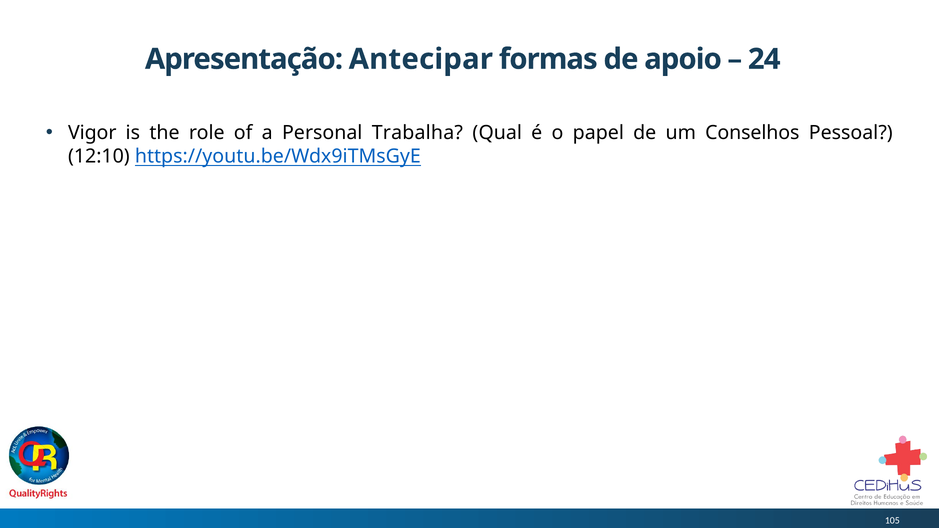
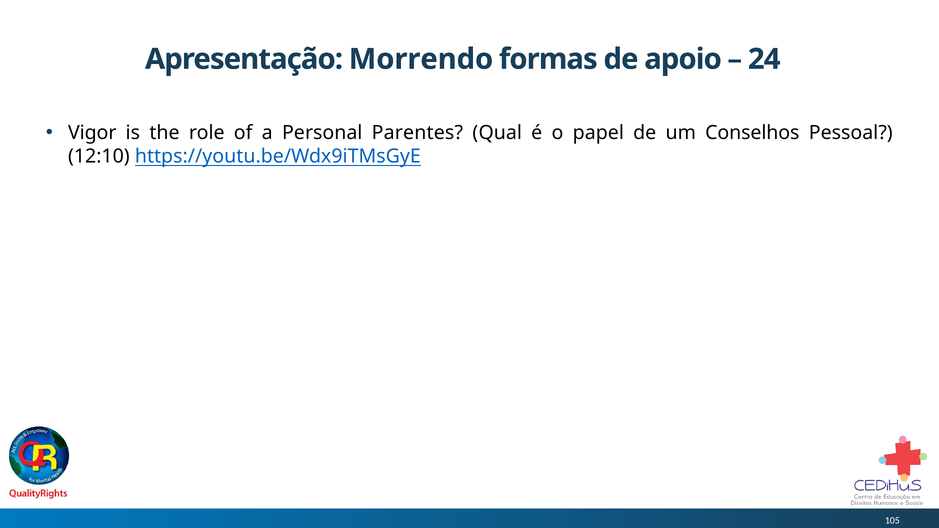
Antecipar: Antecipar -> Morrendo
Trabalha: Trabalha -> Parentes
